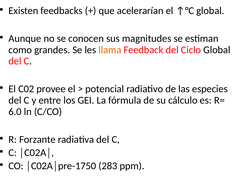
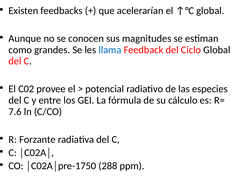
llama colour: orange -> blue
6.0: 6.0 -> 7.6
283: 283 -> 288
